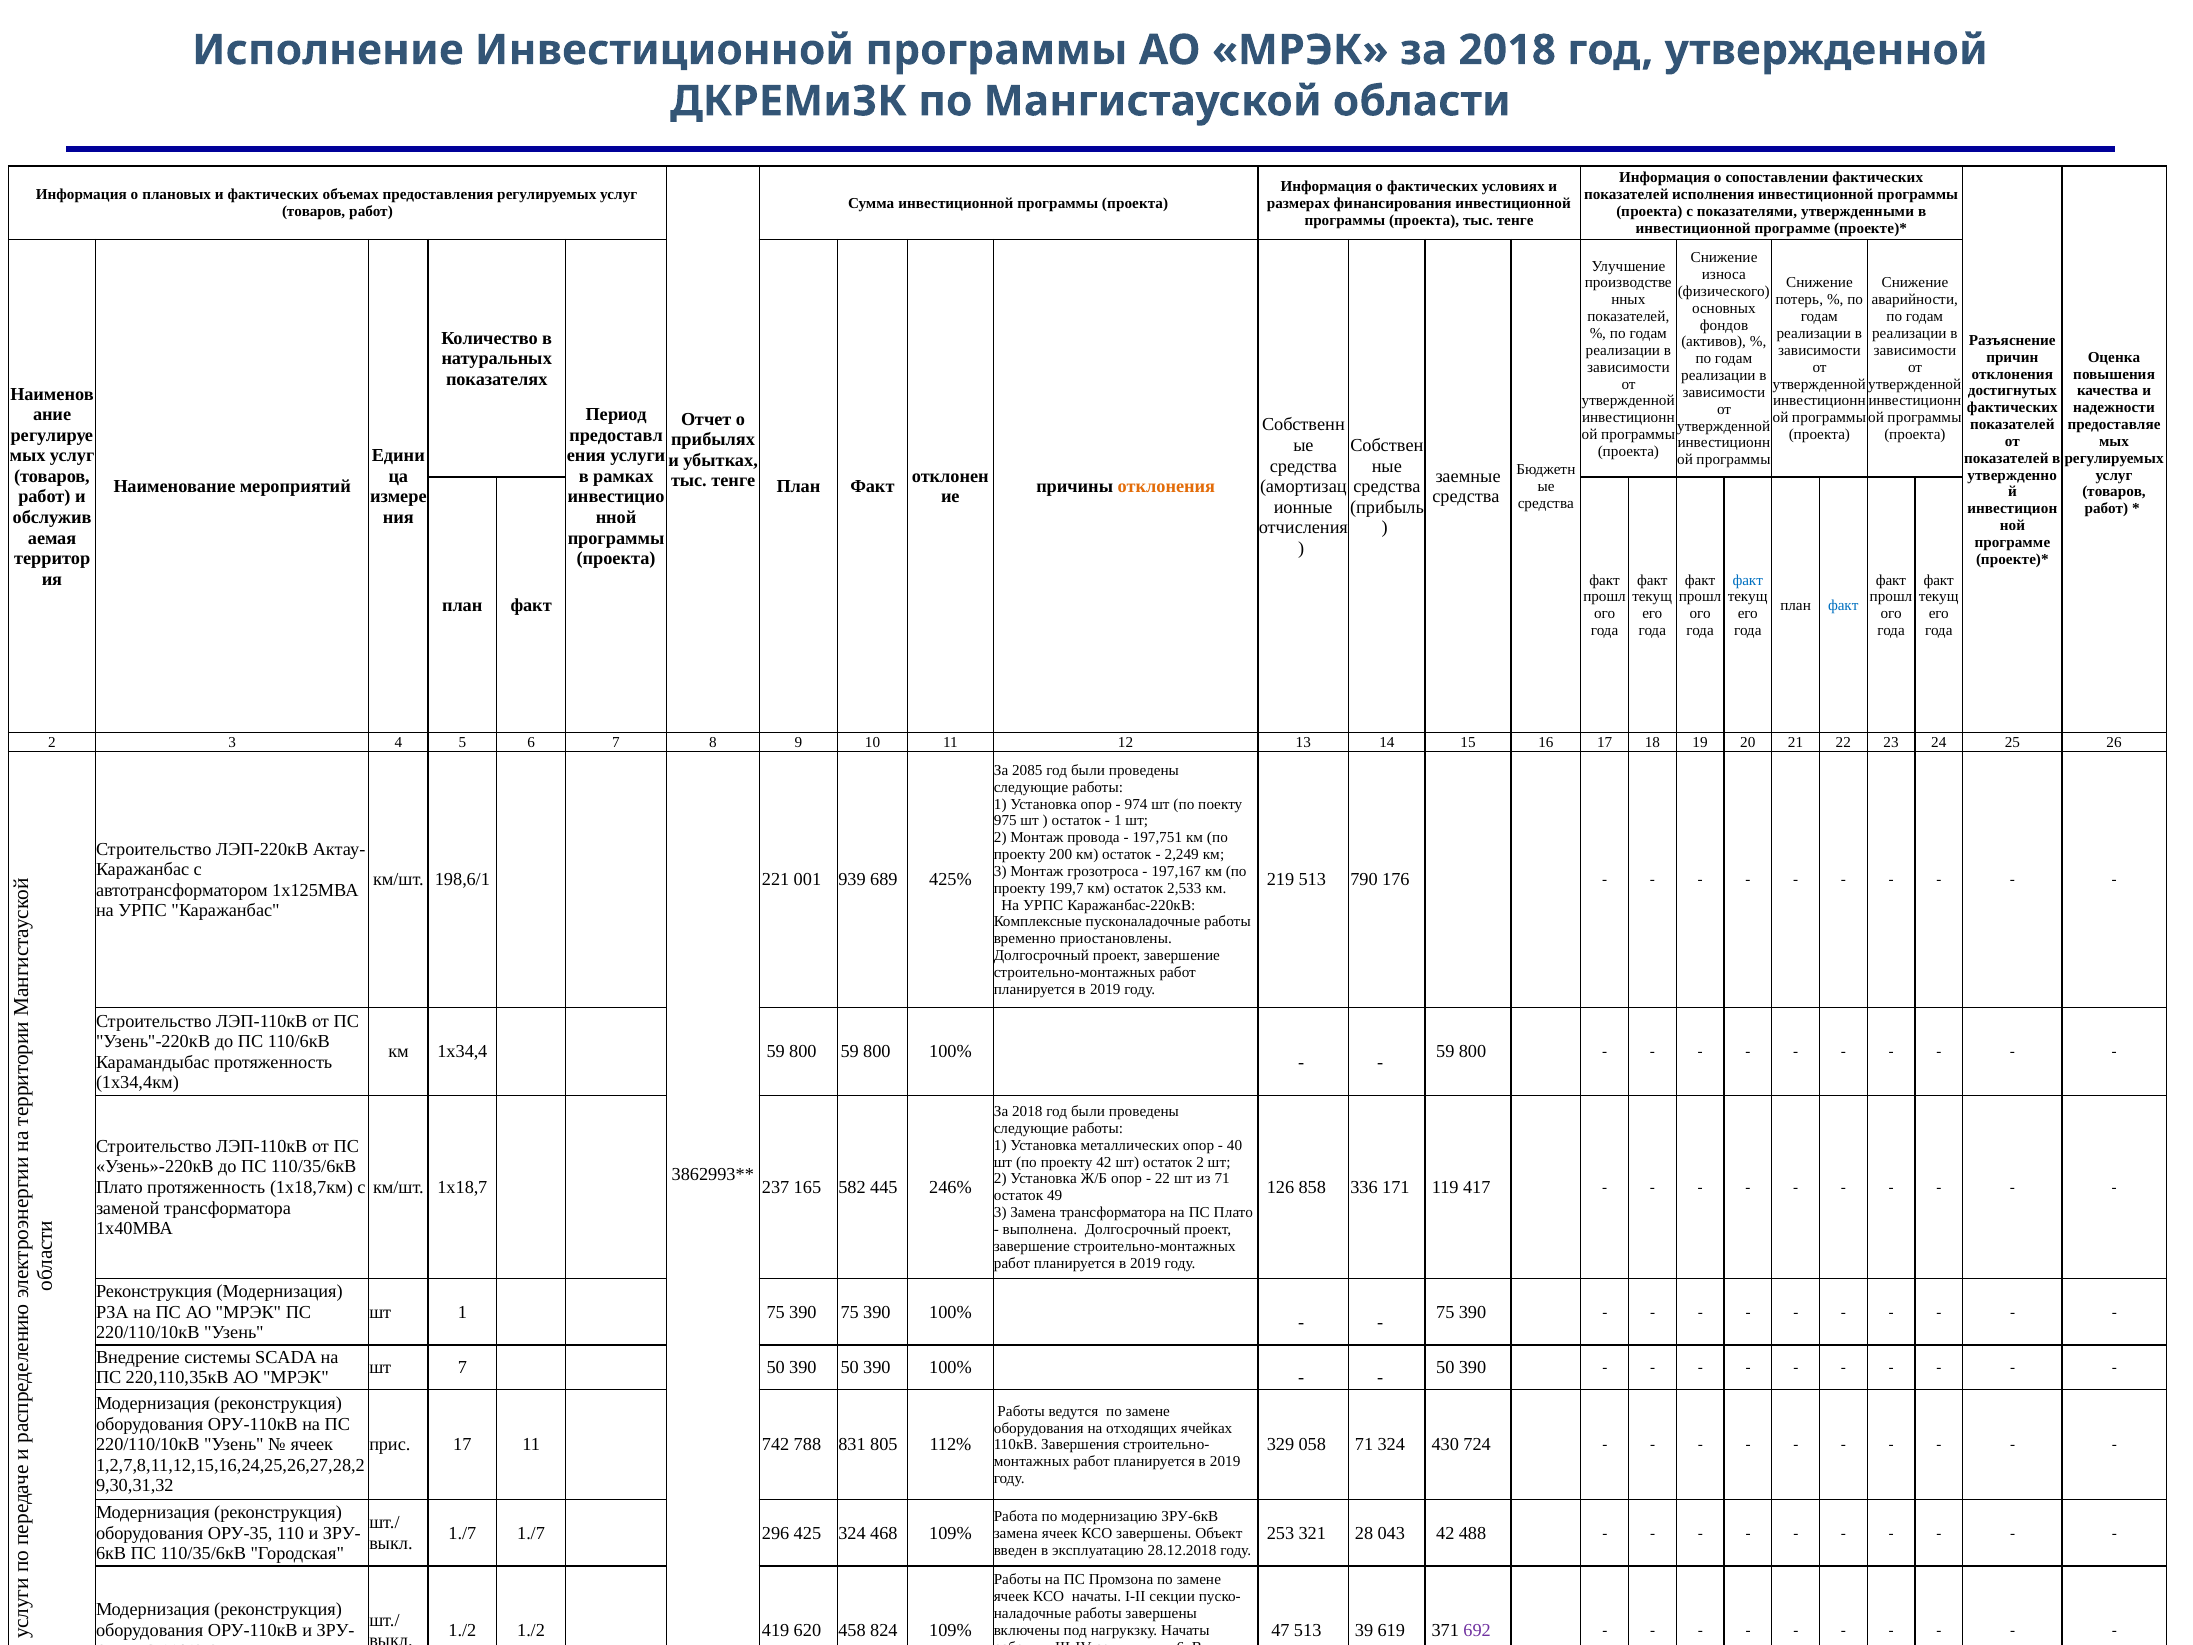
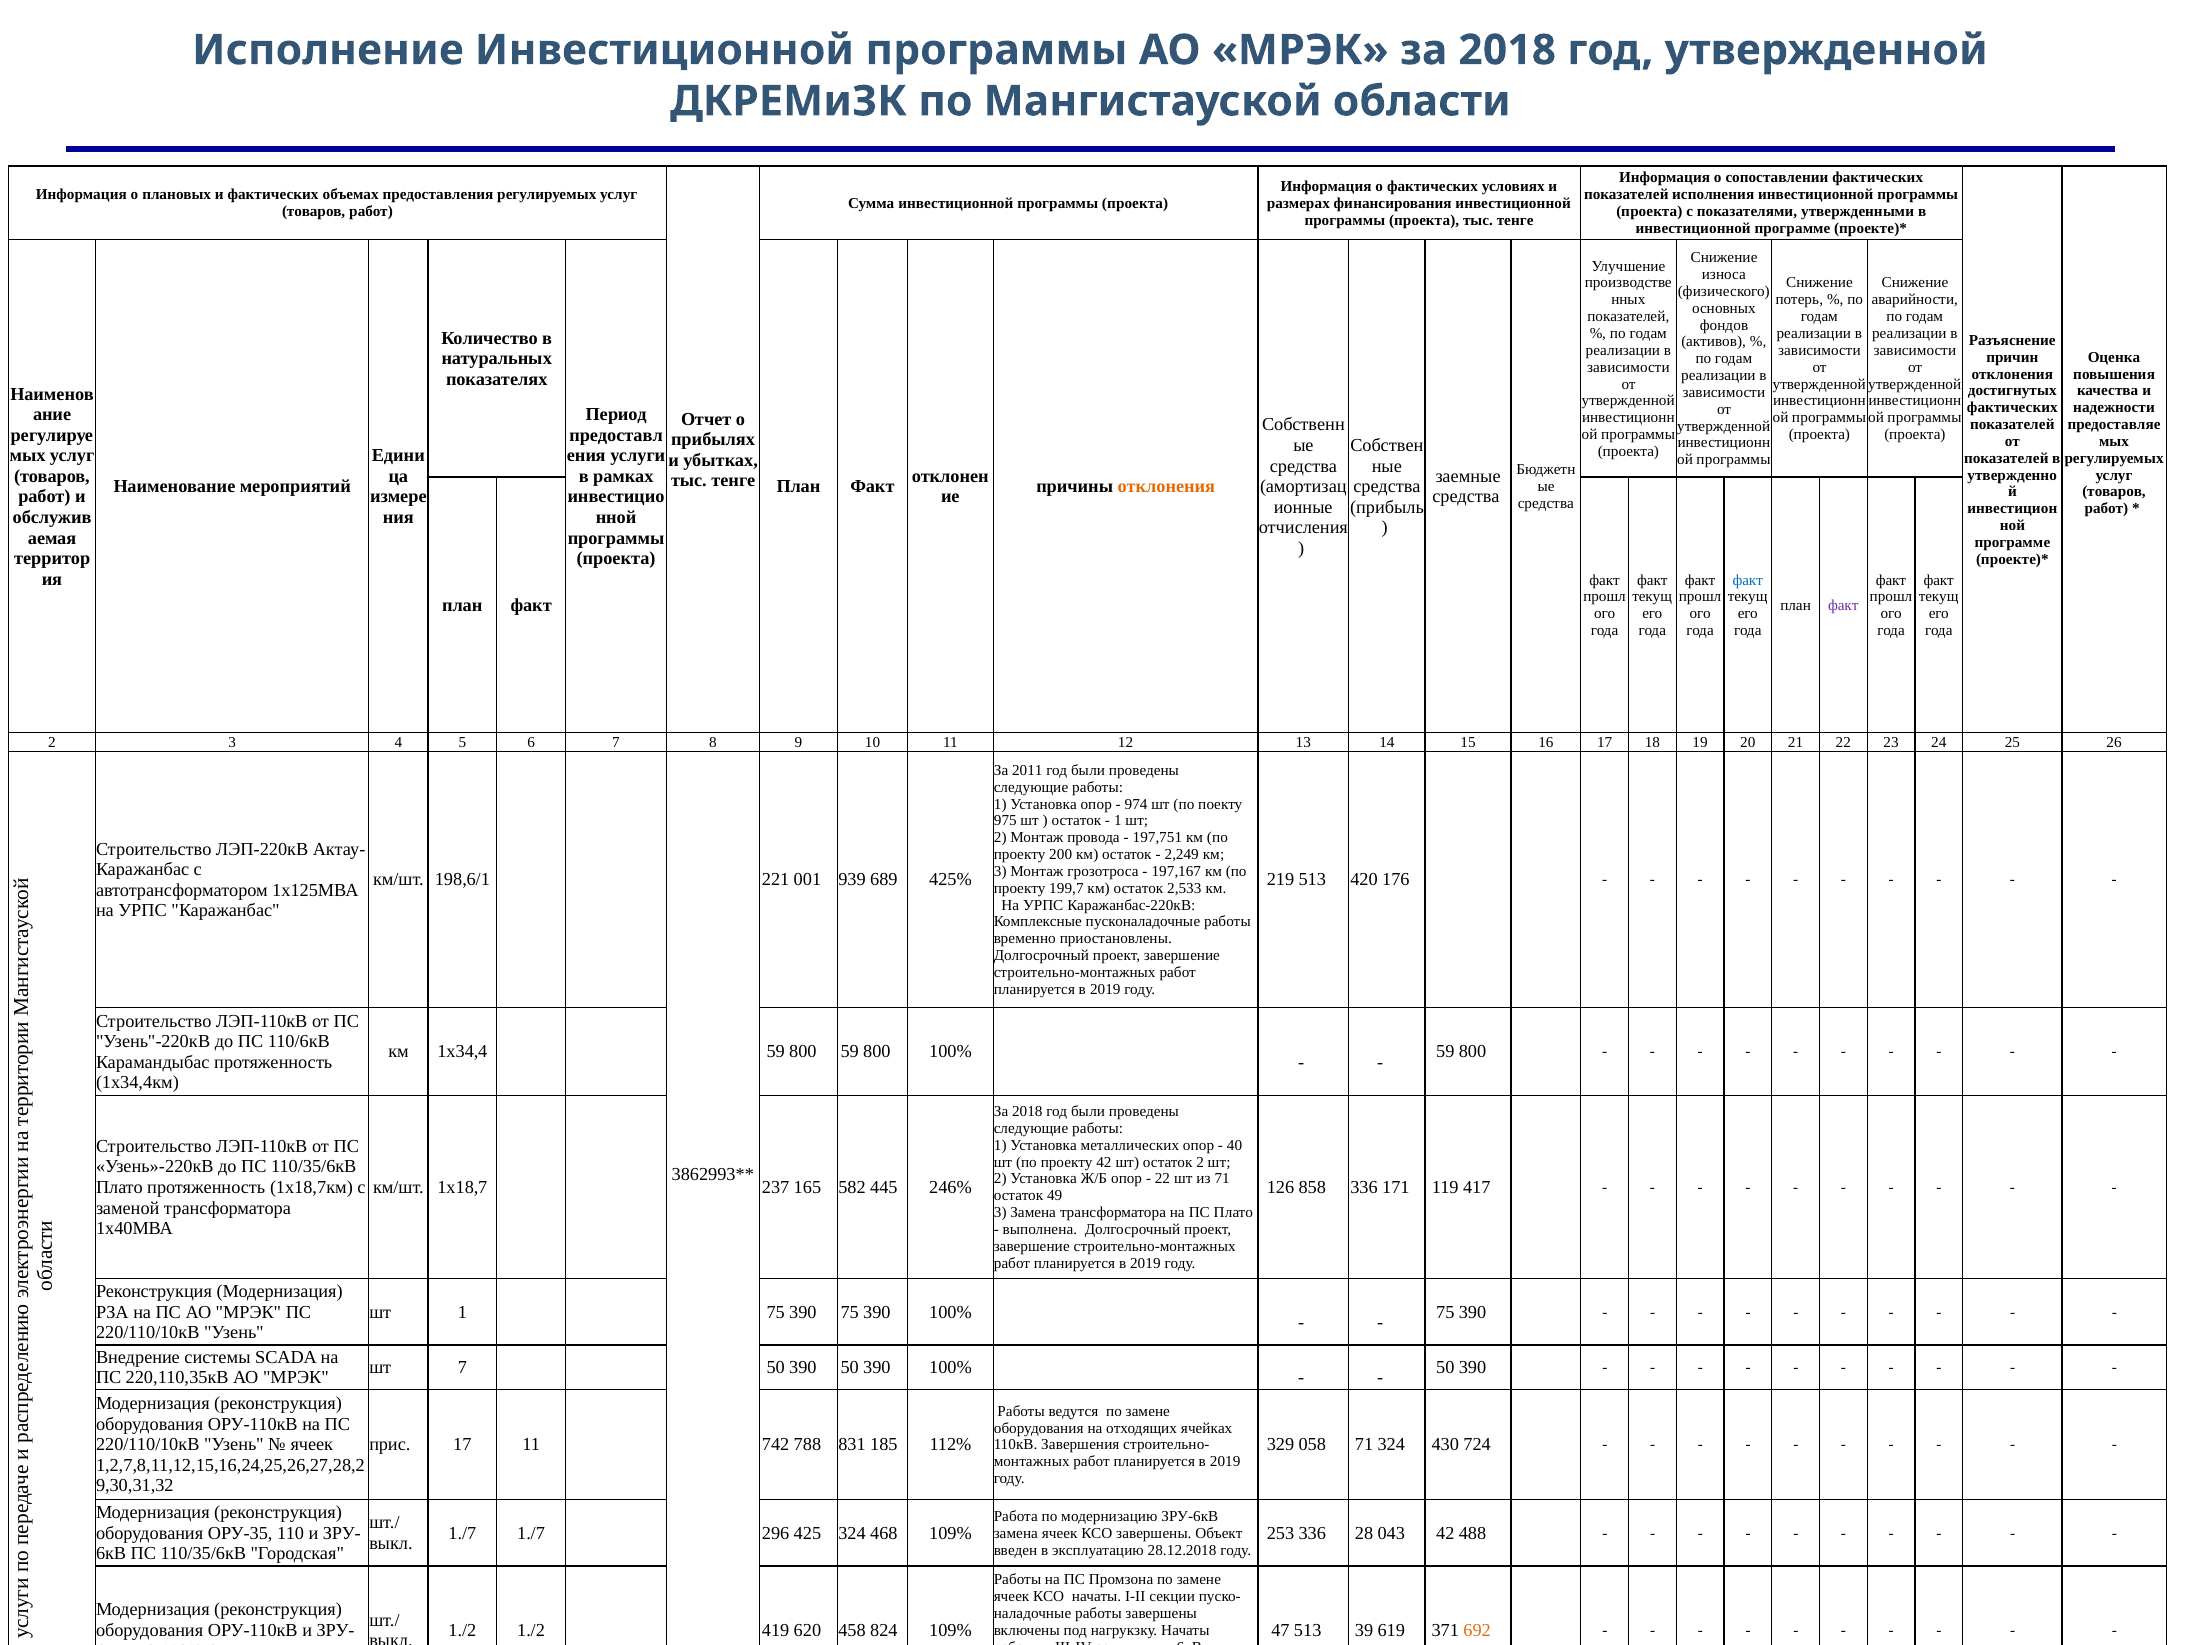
факт at (1843, 605) colour: blue -> purple
2085: 2085 -> 2011
790: 790 -> 420
805: 805 -> 185
253 321: 321 -> 336
692 colour: purple -> orange
